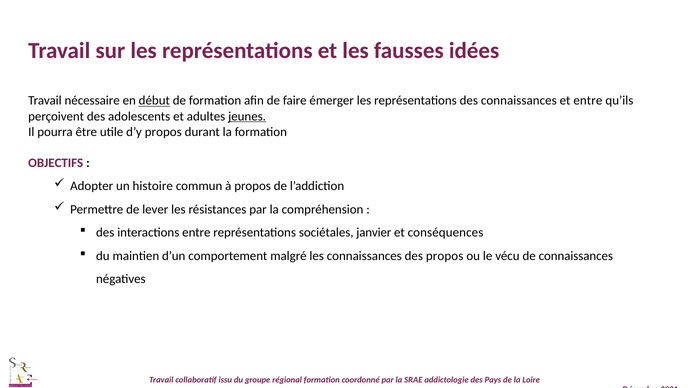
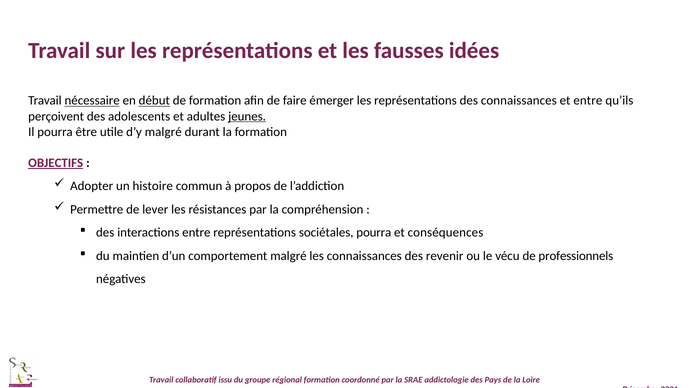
nécessaire underline: none -> present
d’y propos: propos -> malgré
OBJECTIFS underline: none -> present
sociétales janvier: janvier -> pourra
des propos: propos -> revenir
de connaissances: connaissances -> professionnels
